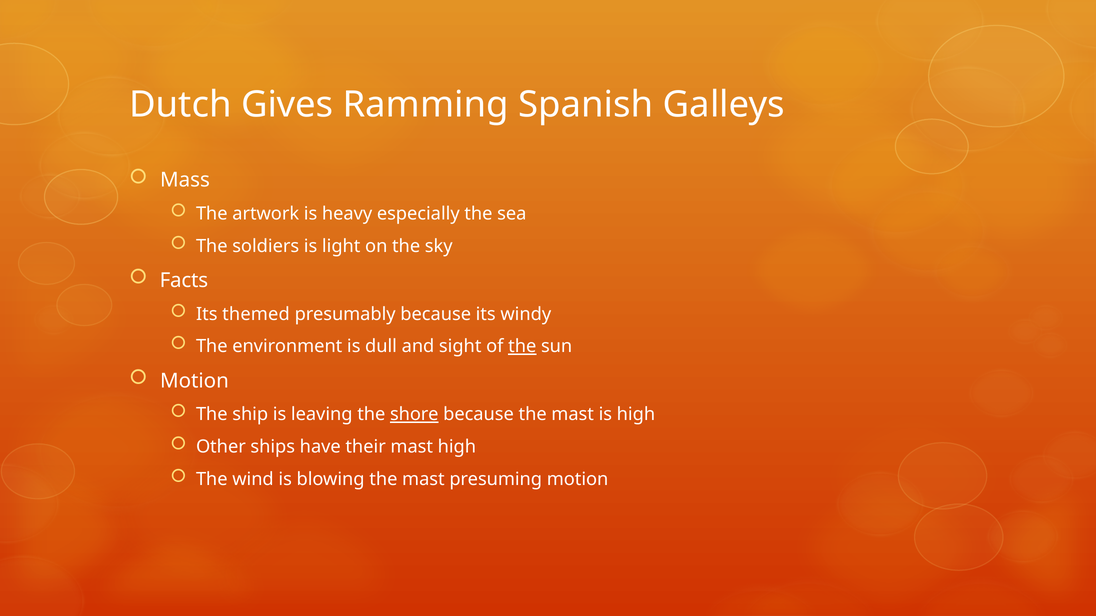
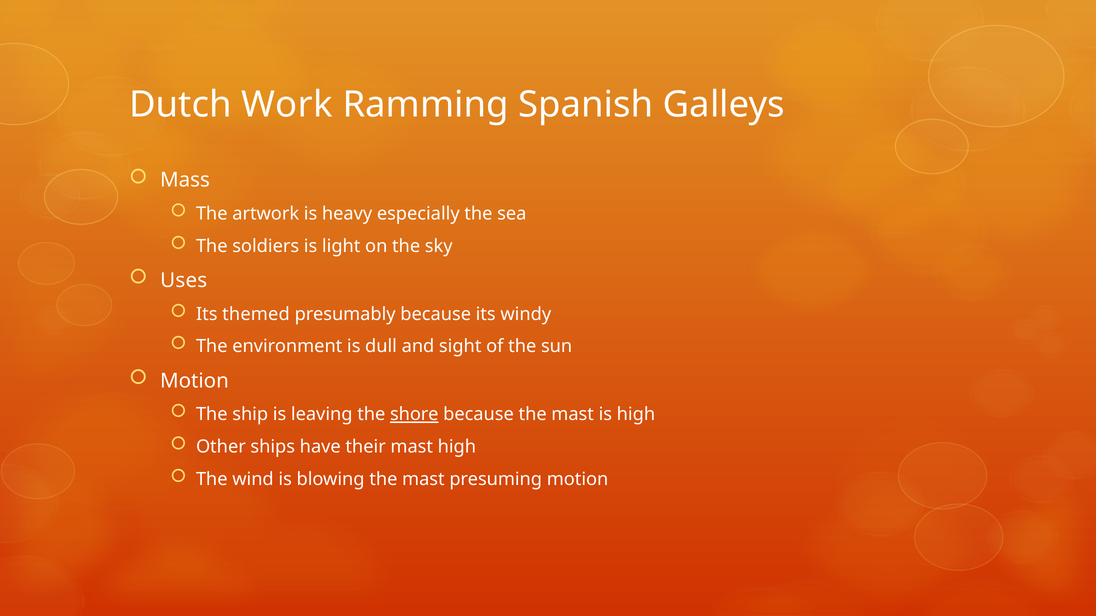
Gives: Gives -> Work
Facts: Facts -> Uses
the at (522, 347) underline: present -> none
